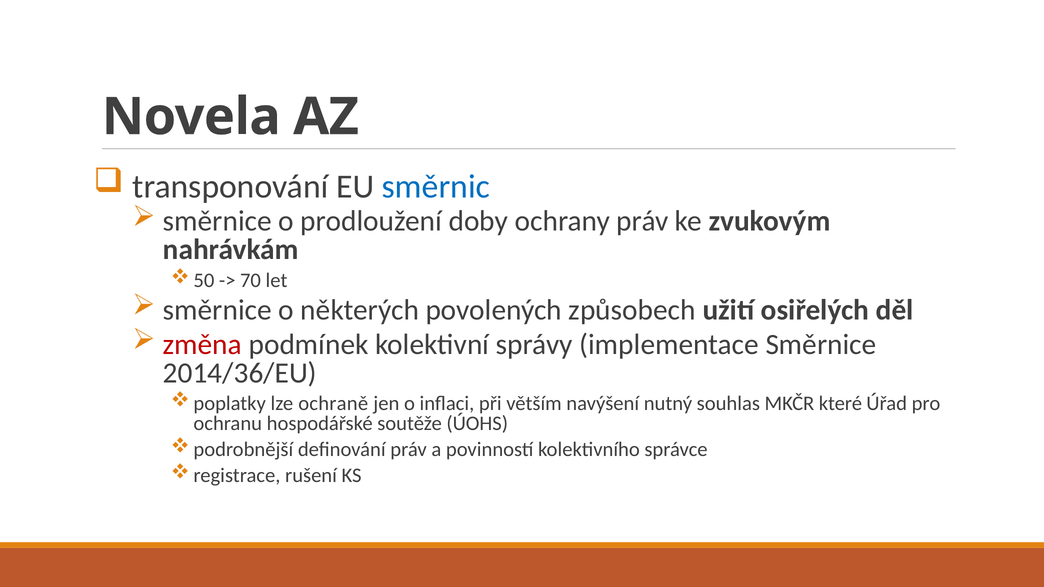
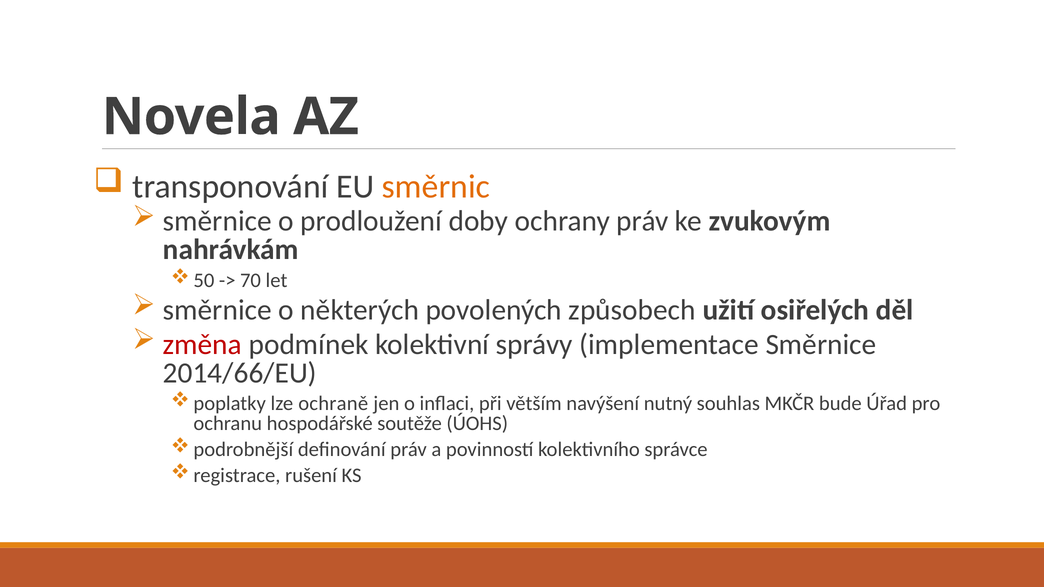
směrnic colour: blue -> orange
2014/36/EU: 2014/36/EU -> 2014/66/EU
které: které -> bude
